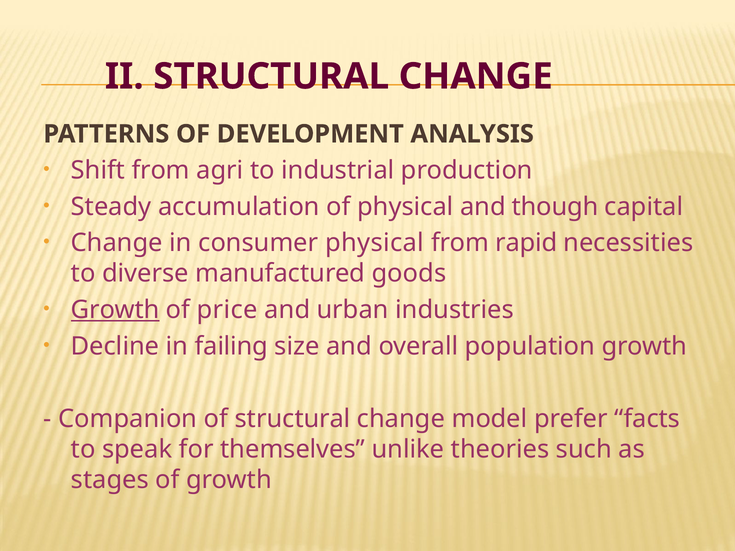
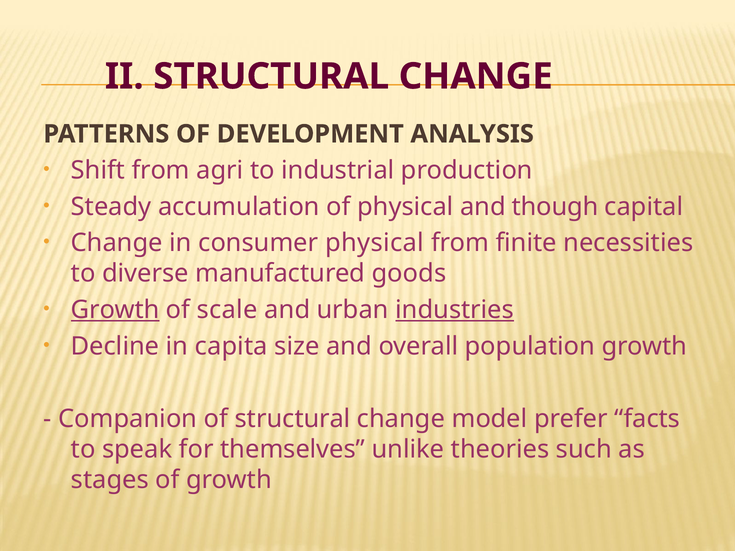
rapid: rapid -> finite
price: price -> scale
industries underline: none -> present
failing: failing -> capita
